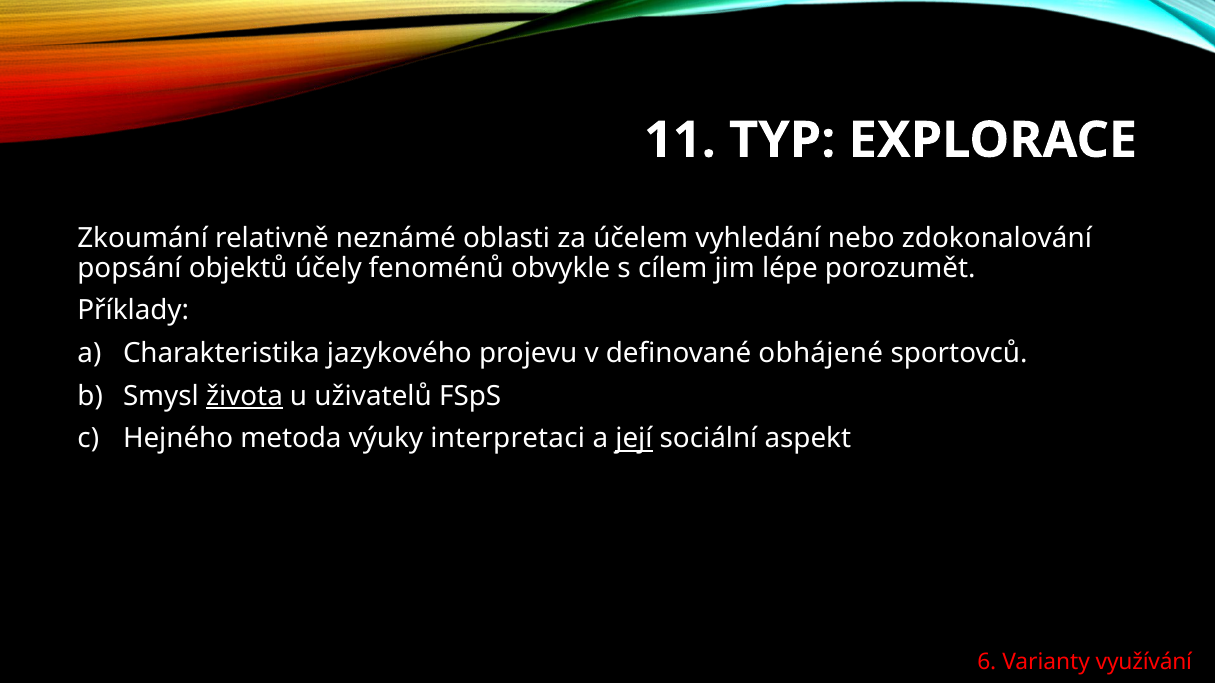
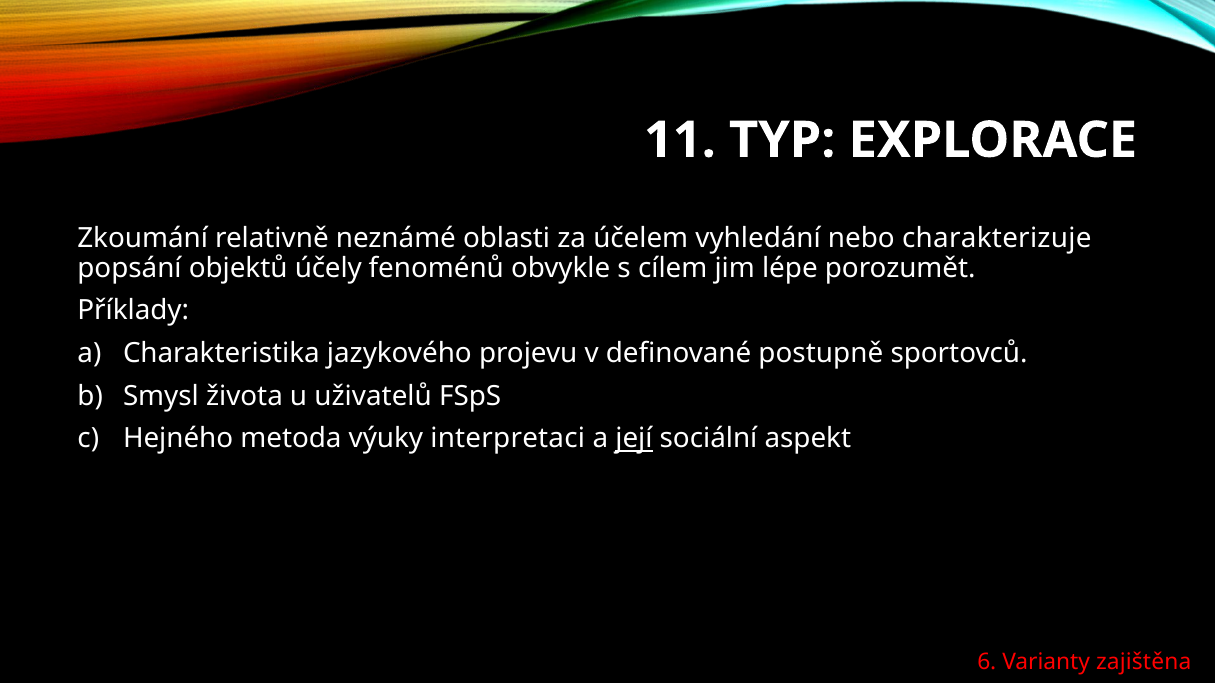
zdokonalování: zdokonalování -> charakterizuje
obhájené: obhájené -> postupně
života underline: present -> none
využívání: využívání -> zajištěna
